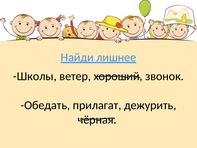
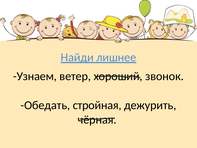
Школы: Школы -> Узнаем
прилагат: прилагат -> стройная
